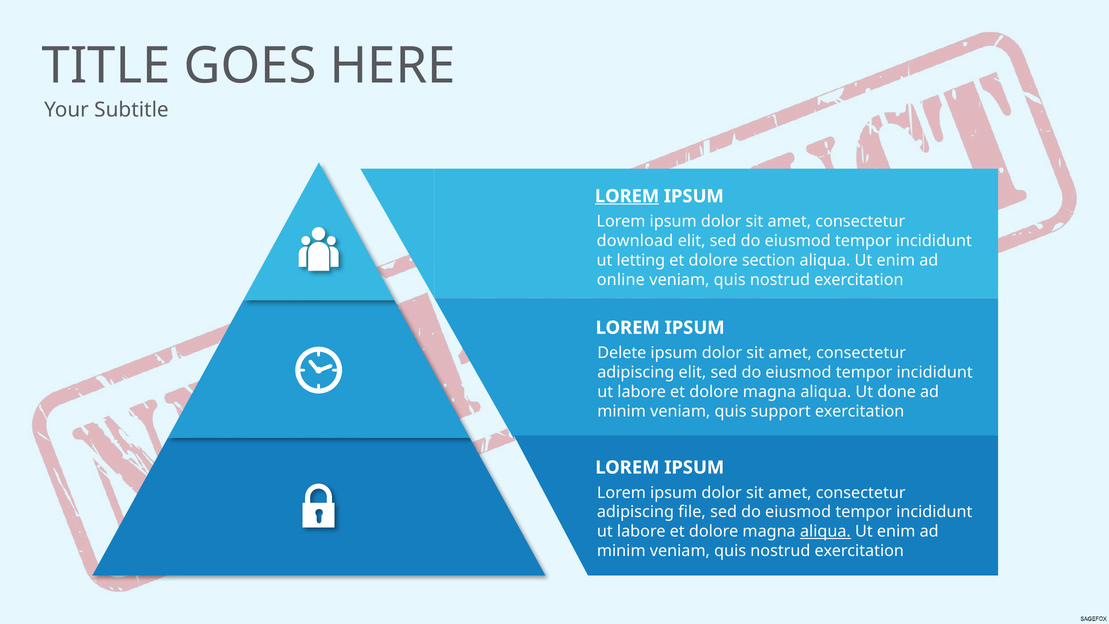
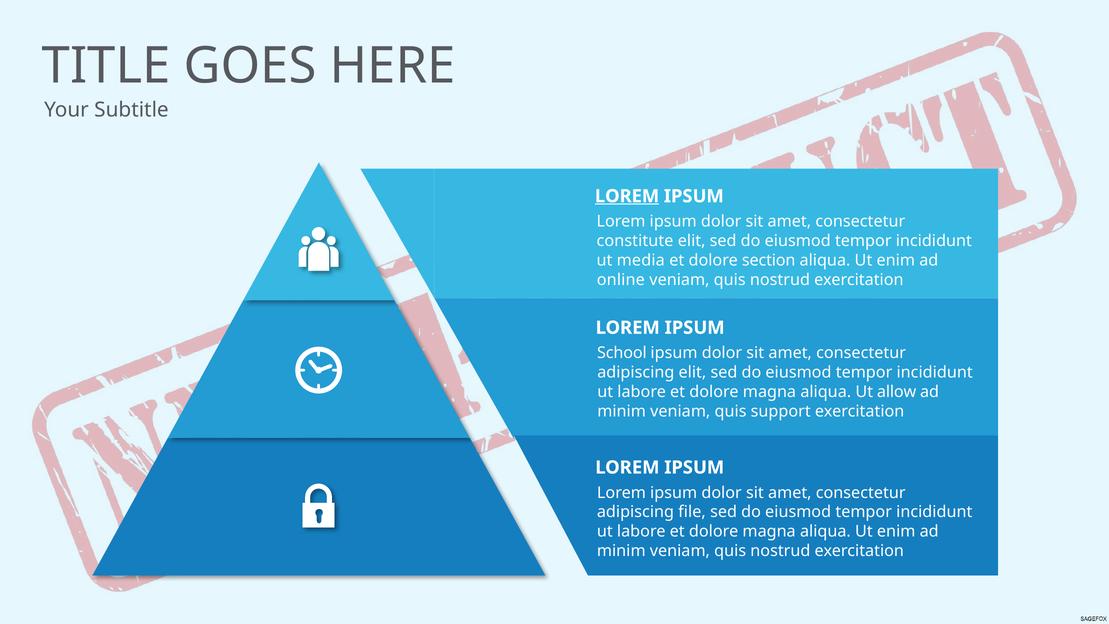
download: download -> constitute
letting: letting -> media
Delete: Delete -> School
done: done -> allow
aliqua at (825, 531) underline: present -> none
